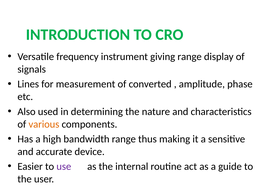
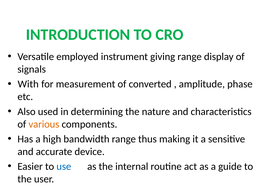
frequency: frequency -> employed
Lines: Lines -> With
use colour: purple -> blue
